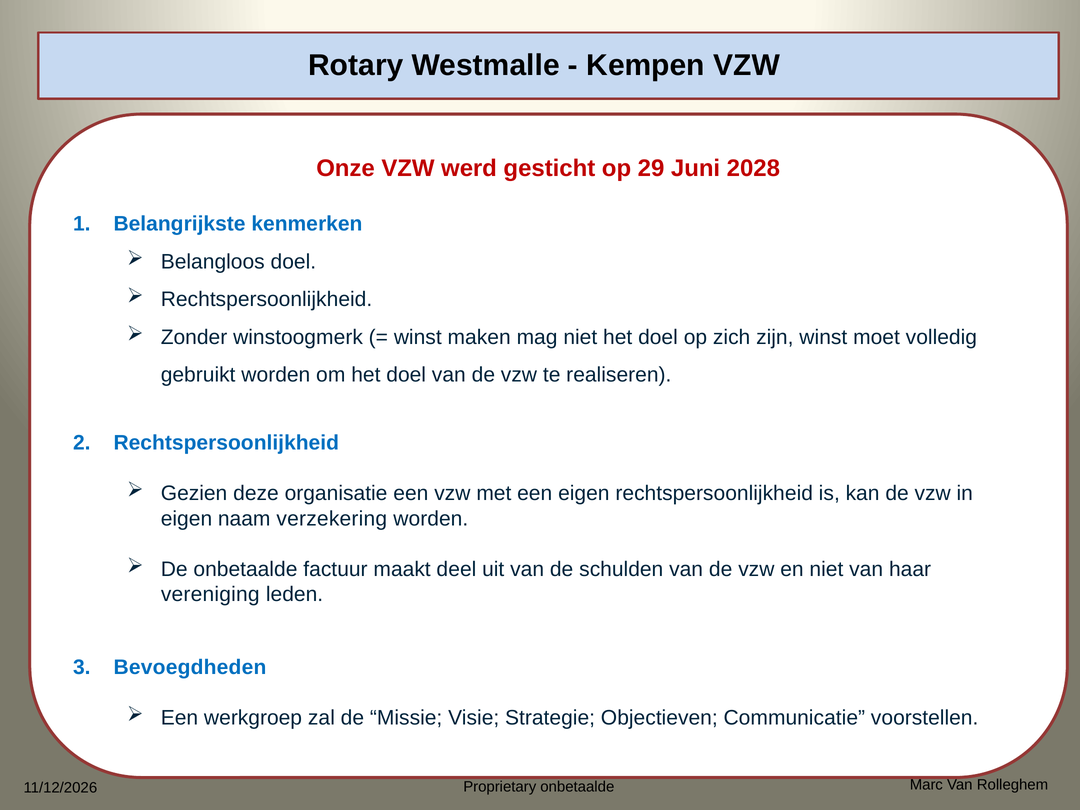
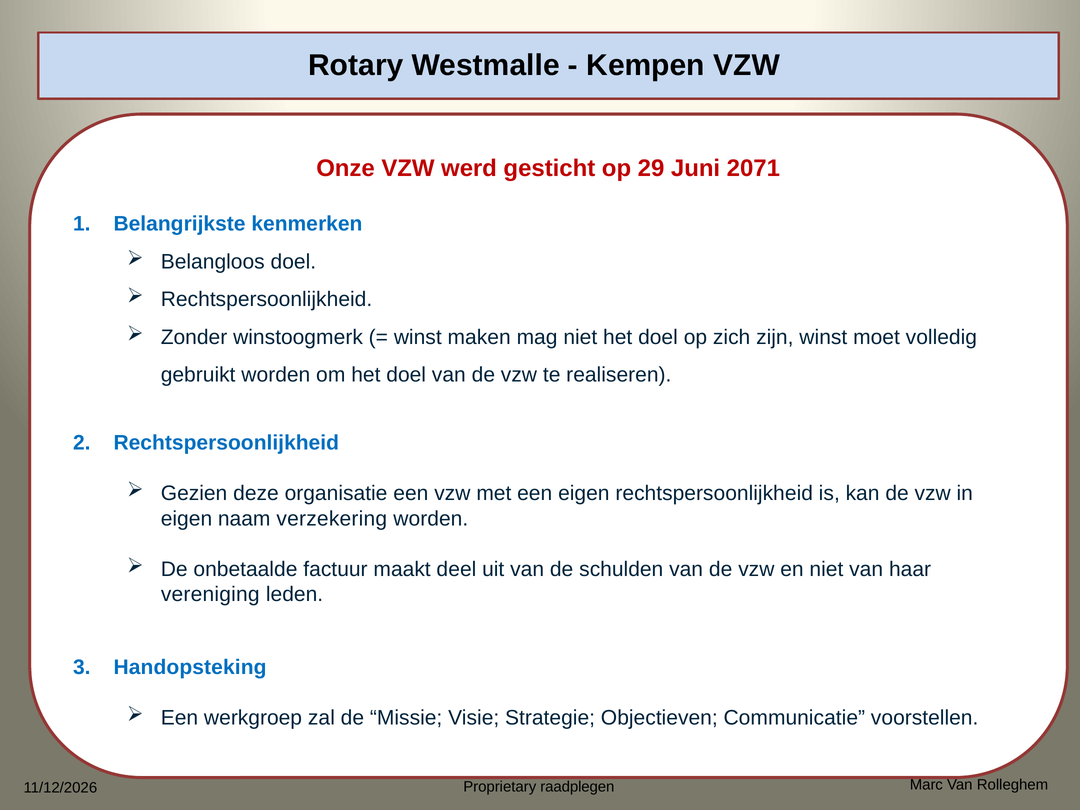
2028: 2028 -> 2071
Bevoegdheden: Bevoegdheden -> Handopsteking
Proprietary onbetaalde: onbetaalde -> raadplegen
